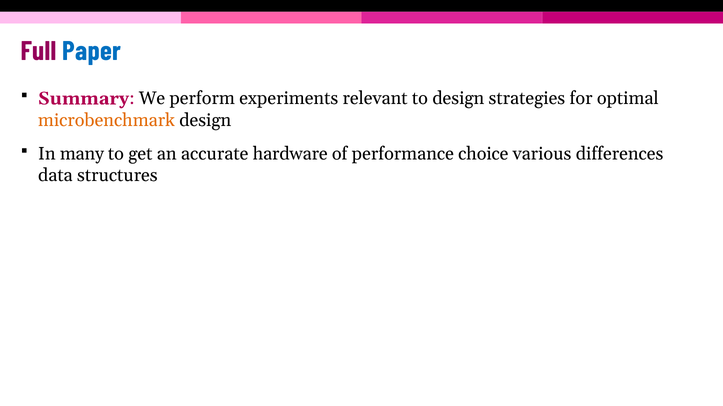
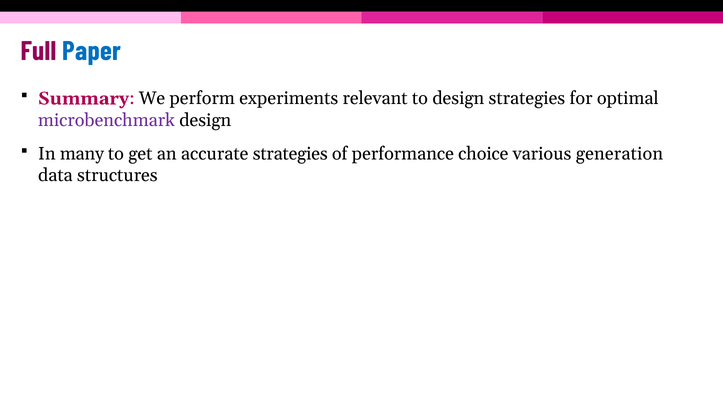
microbenchmark colour: orange -> purple
accurate hardware: hardware -> strategies
differences: differences -> generation
